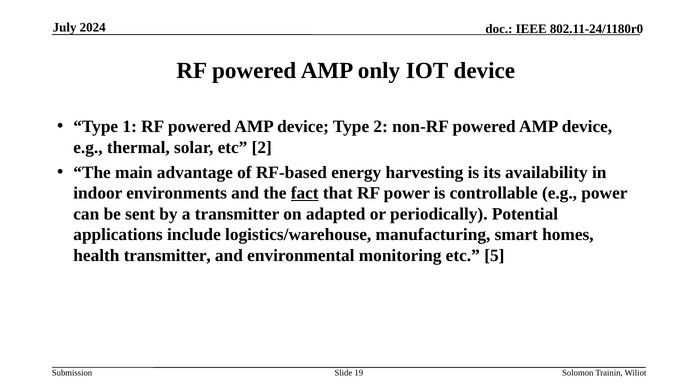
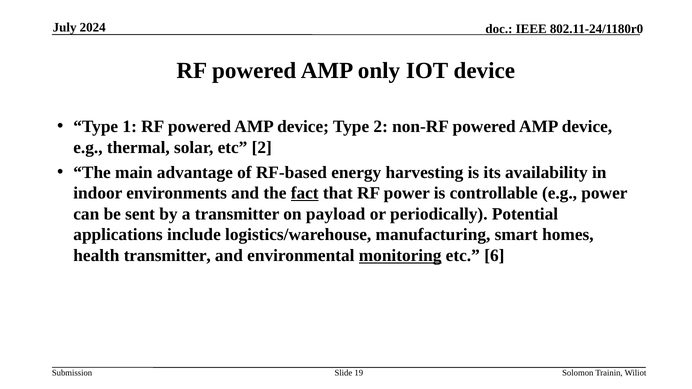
adapted: adapted -> payload
monitoring underline: none -> present
5: 5 -> 6
